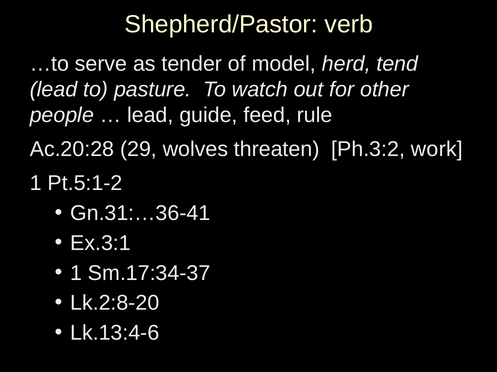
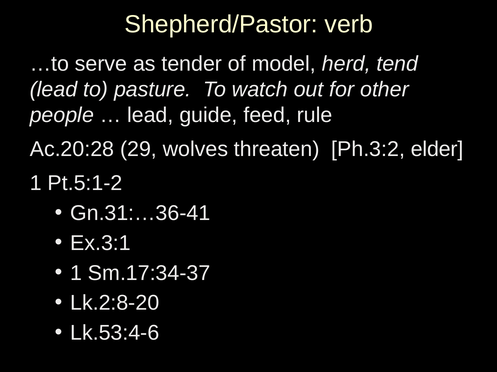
work: work -> elder
Lk.13:4-6: Lk.13:4-6 -> Lk.53:4-6
